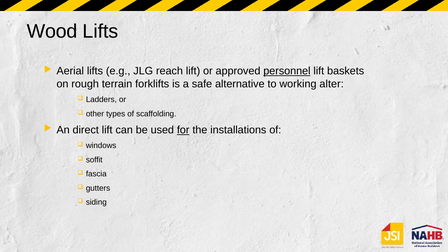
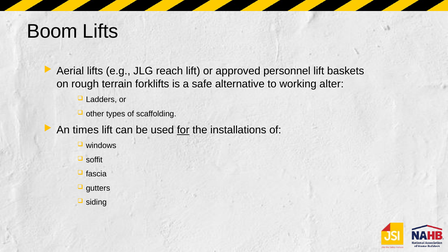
Wood: Wood -> Boom
personnel underline: present -> none
direct: direct -> times
